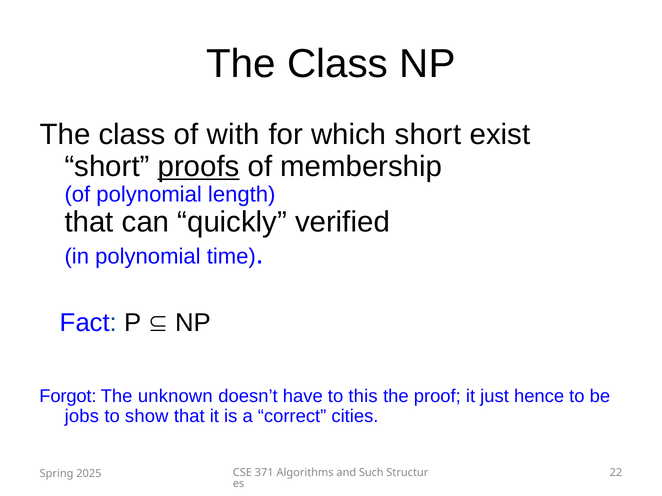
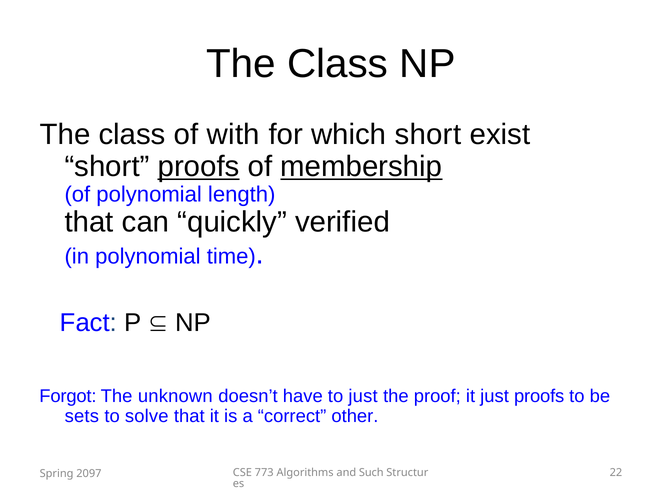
membership underline: none -> present
to this: this -> just
just hence: hence -> proofs
jobs: jobs -> sets
show: show -> solve
cities: cities -> other
371: 371 -> 773
2025: 2025 -> 2097
